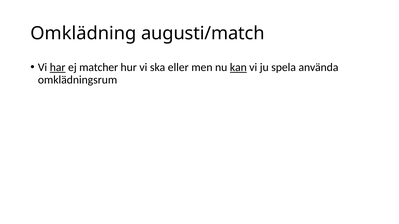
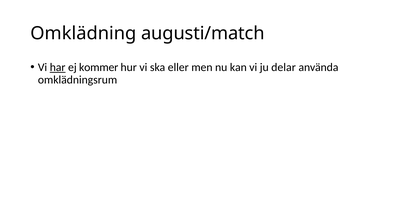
matcher: matcher -> kommer
kan underline: present -> none
spela: spela -> delar
